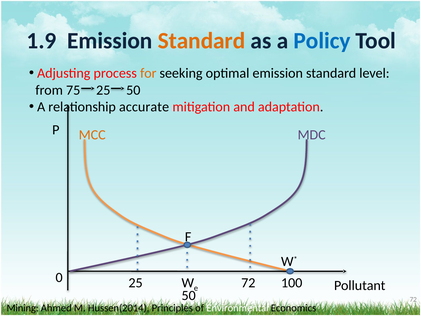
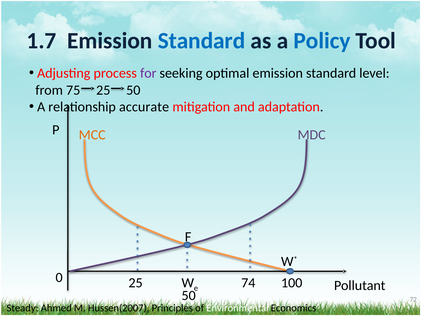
1.9: 1.9 -> 1.7
Standard at (202, 41) colour: orange -> blue
for colour: orange -> purple
72 at (248, 282): 72 -> 74
Mining: Mining -> Steady
Hussen(2014: Hussen(2014 -> Hussen(2007
